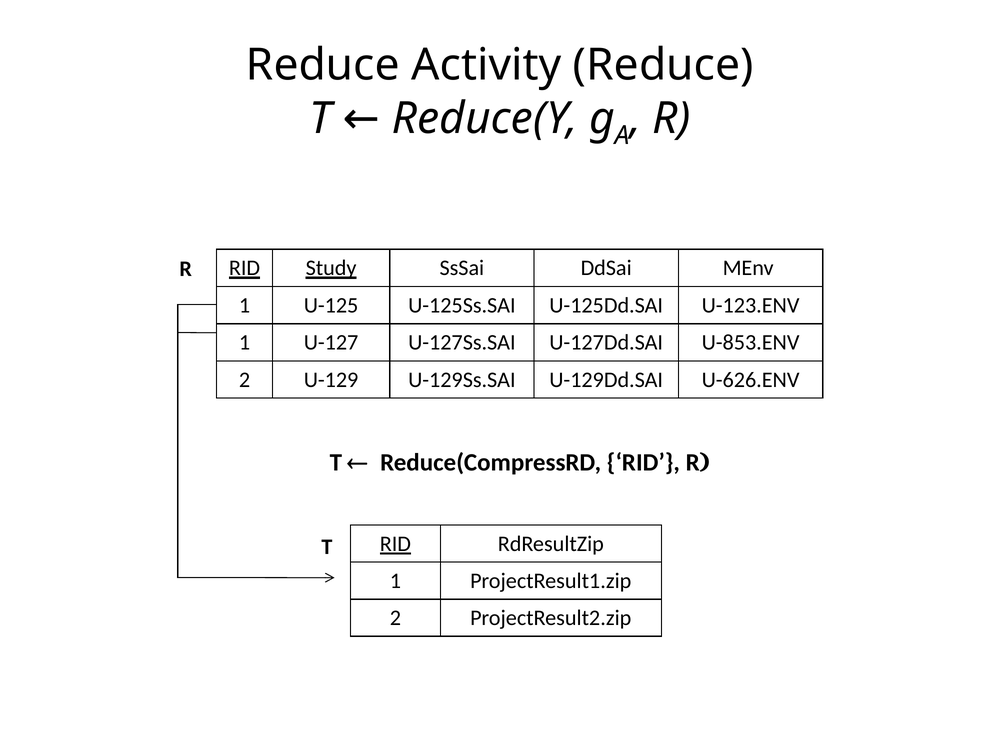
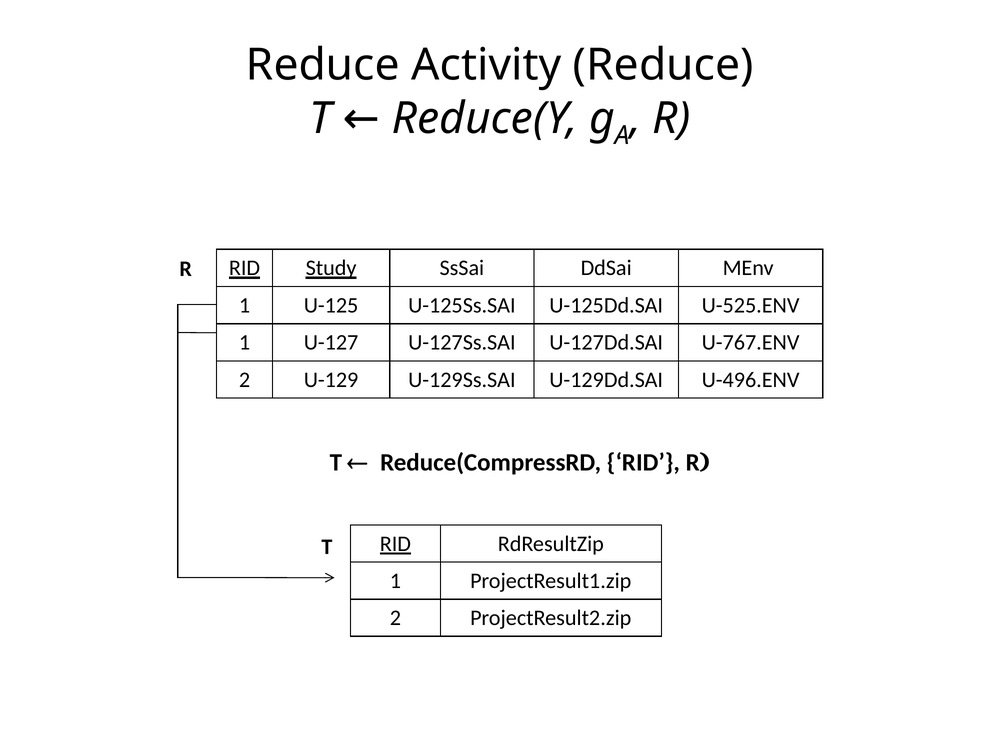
U-123.ENV: U-123.ENV -> U-525.ENV
U-853.ENV: U-853.ENV -> U-767.ENV
U-626.ENV: U-626.ENV -> U-496.ENV
